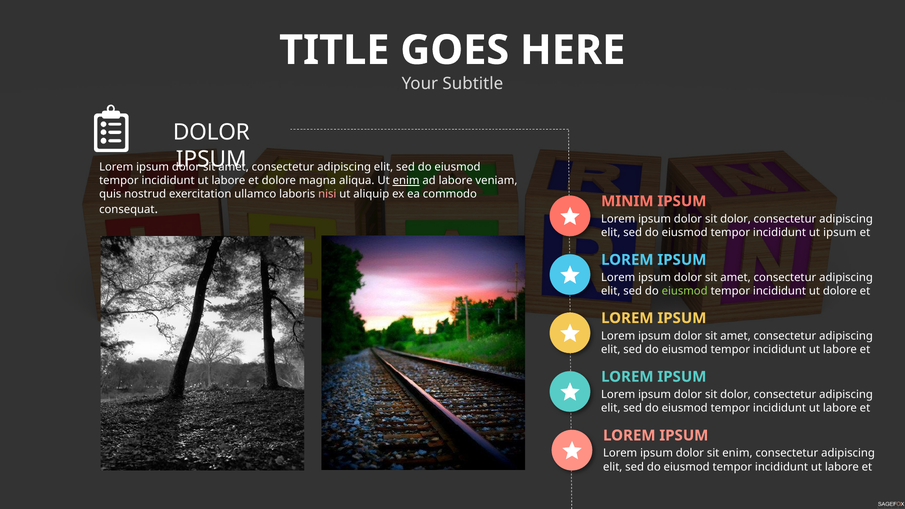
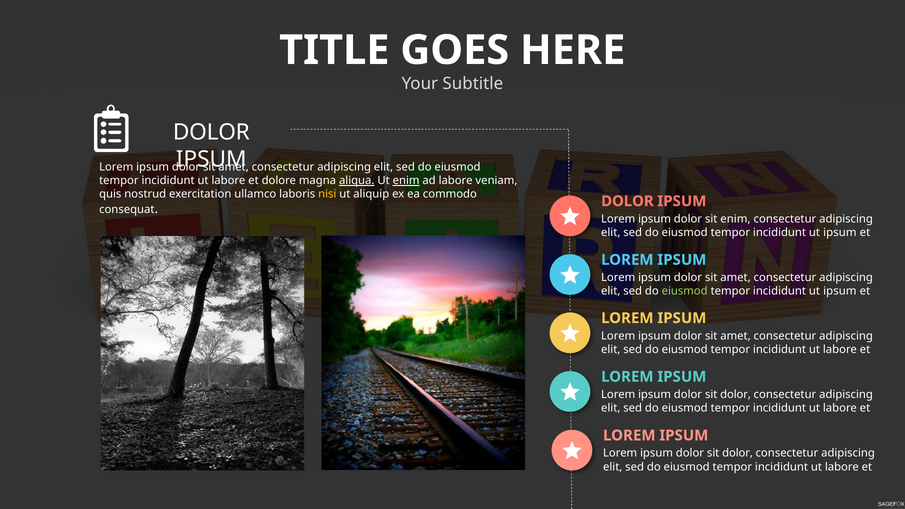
aliqua underline: none -> present
nisi colour: pink -> yellow
MINIM at (627, 201): MINIM -> DOLOR
dolor at (736, 219): dolor -> enim
dolore at (840, 291): dolore -> ipsum
enim at (737, 453): enim -> dolor
